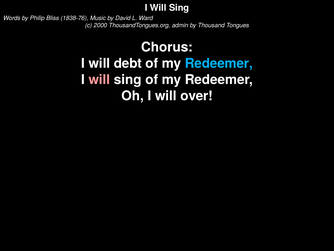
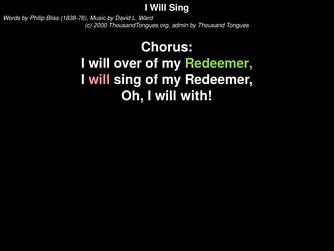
debt: debt -> over
Redeemer at (219, 63) colour: light blue -> light green
over: over -> with
